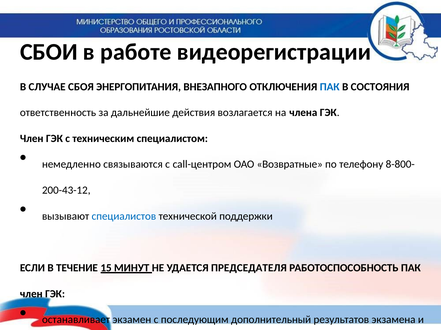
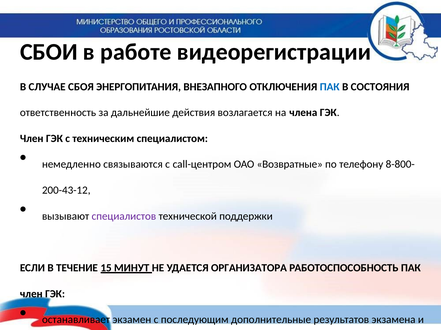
специалистов colour: blue -> purple
УДАЕТСЯ ПРЕДСЕДАТЕЛЯ: ПРЕДСЕДАТЕЛЯ -> ОРГАНИЗАТОРА
дополнительный: дополнительный -> дополнительные
